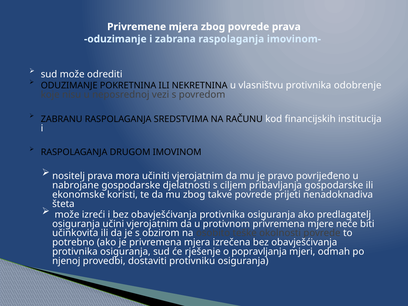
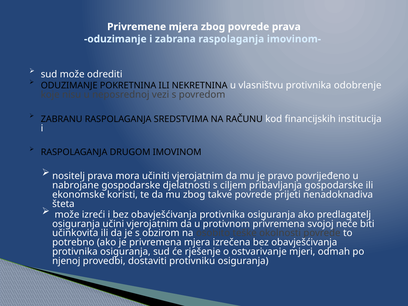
mjere: mjere -> svojoj
popravljanja: popravljanja -> ostvarivanje
